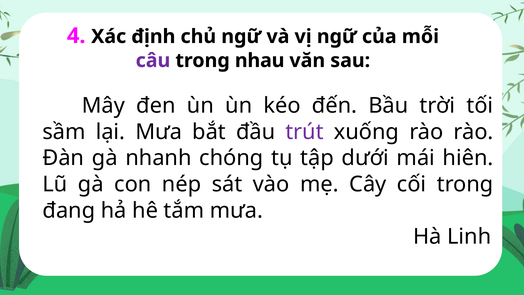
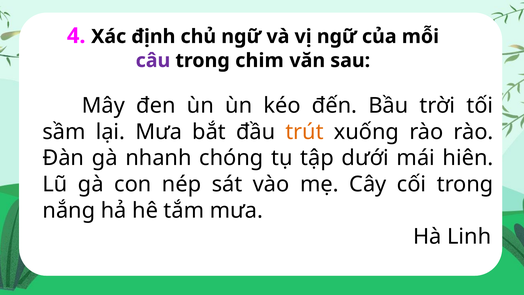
nhau: nhau -> chim
trút colour: purple -> orange
đang: đang -> nắng
